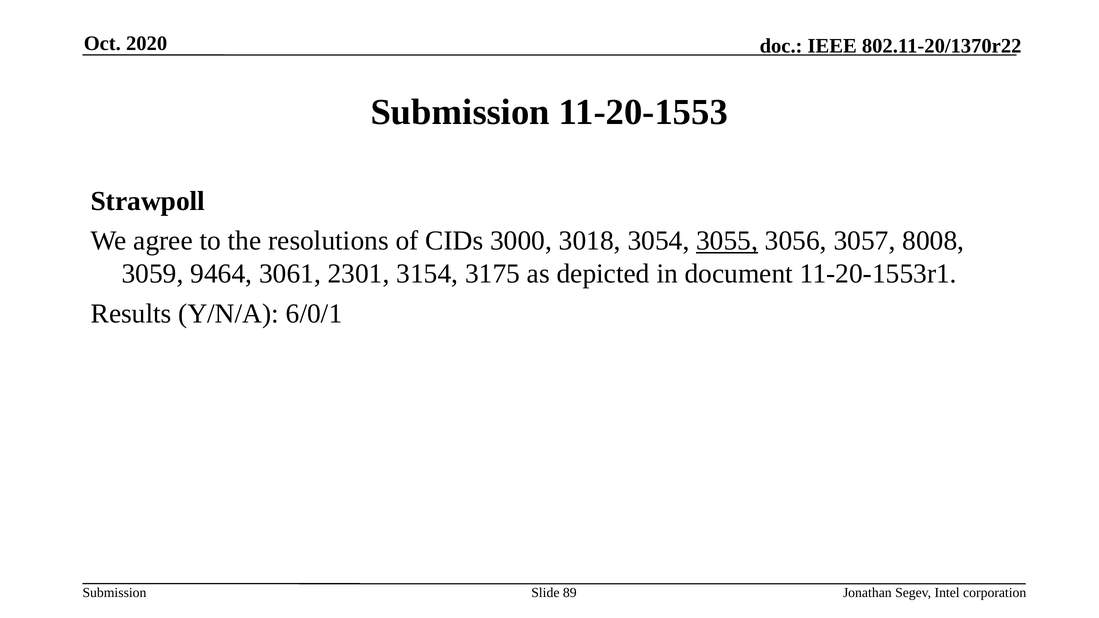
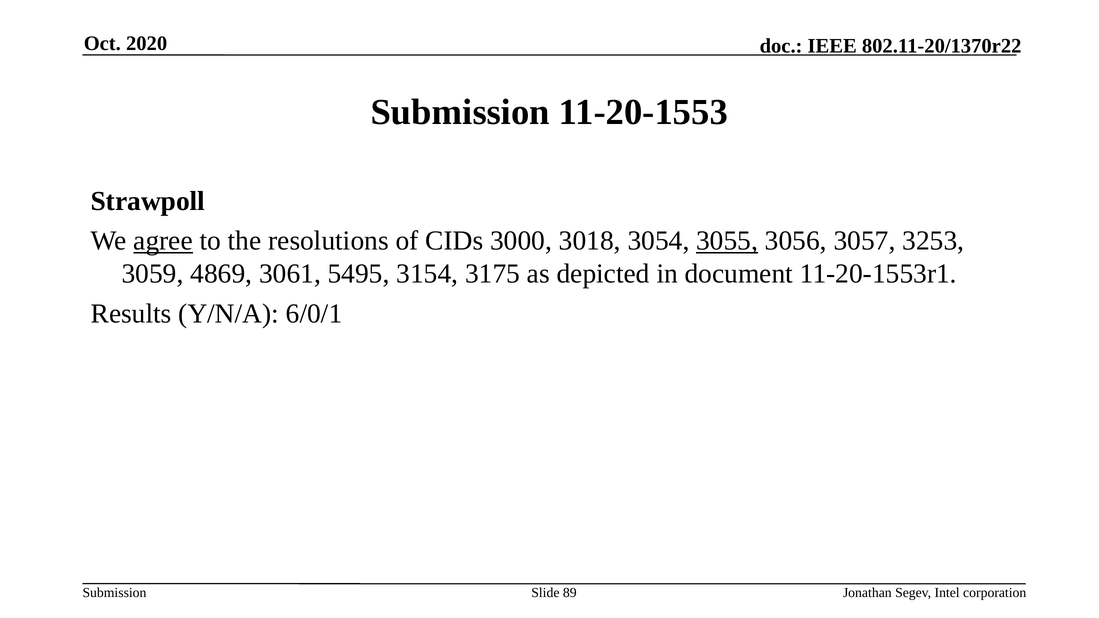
agree underline: none -> present
8008: 8008 -> 3253
9464: 9464 -> 4869
2301: 2301 -> 5495
